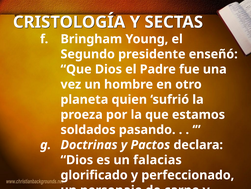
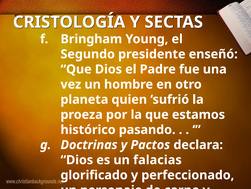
soldados: soldados -> histórico
